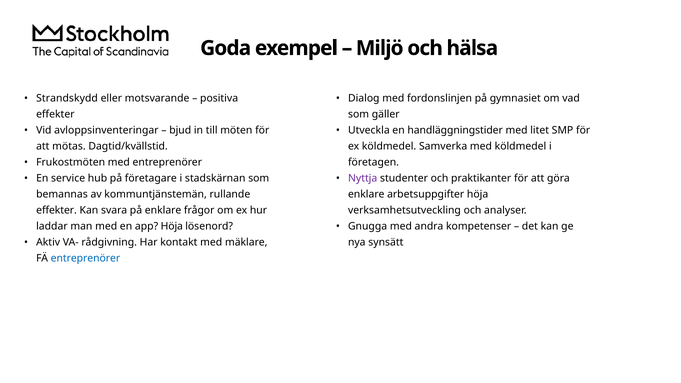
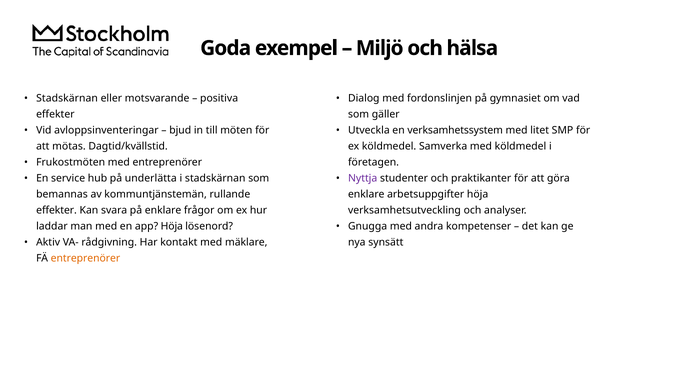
Strandskydd at (67, 98): Strandskydd -> Stadskärnan
handläggningstider: handläggningstider -> verksamhetssystem
företagare: företagare -> underlätta
entreprenörer at (85, 259) colour: blue -> orange
